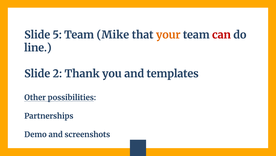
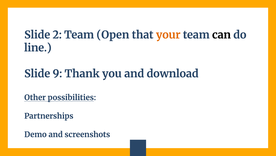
5: 5 -> 2
Mike: Mike -> Open
can colour: red -> black
2: 2 -> 9
templates: templates -> download
